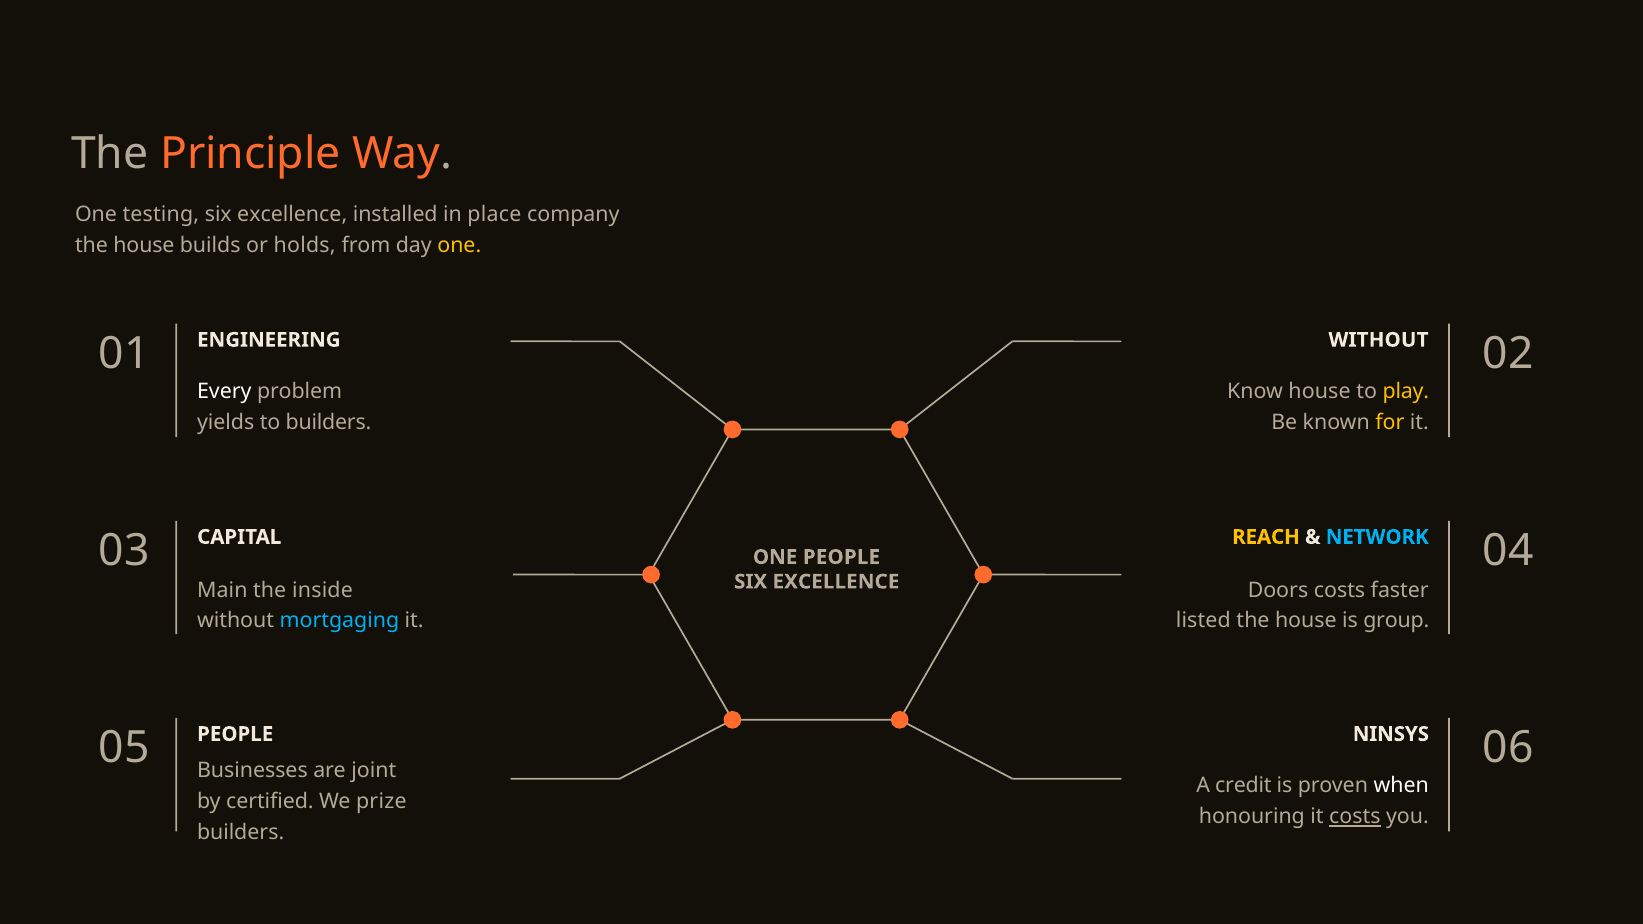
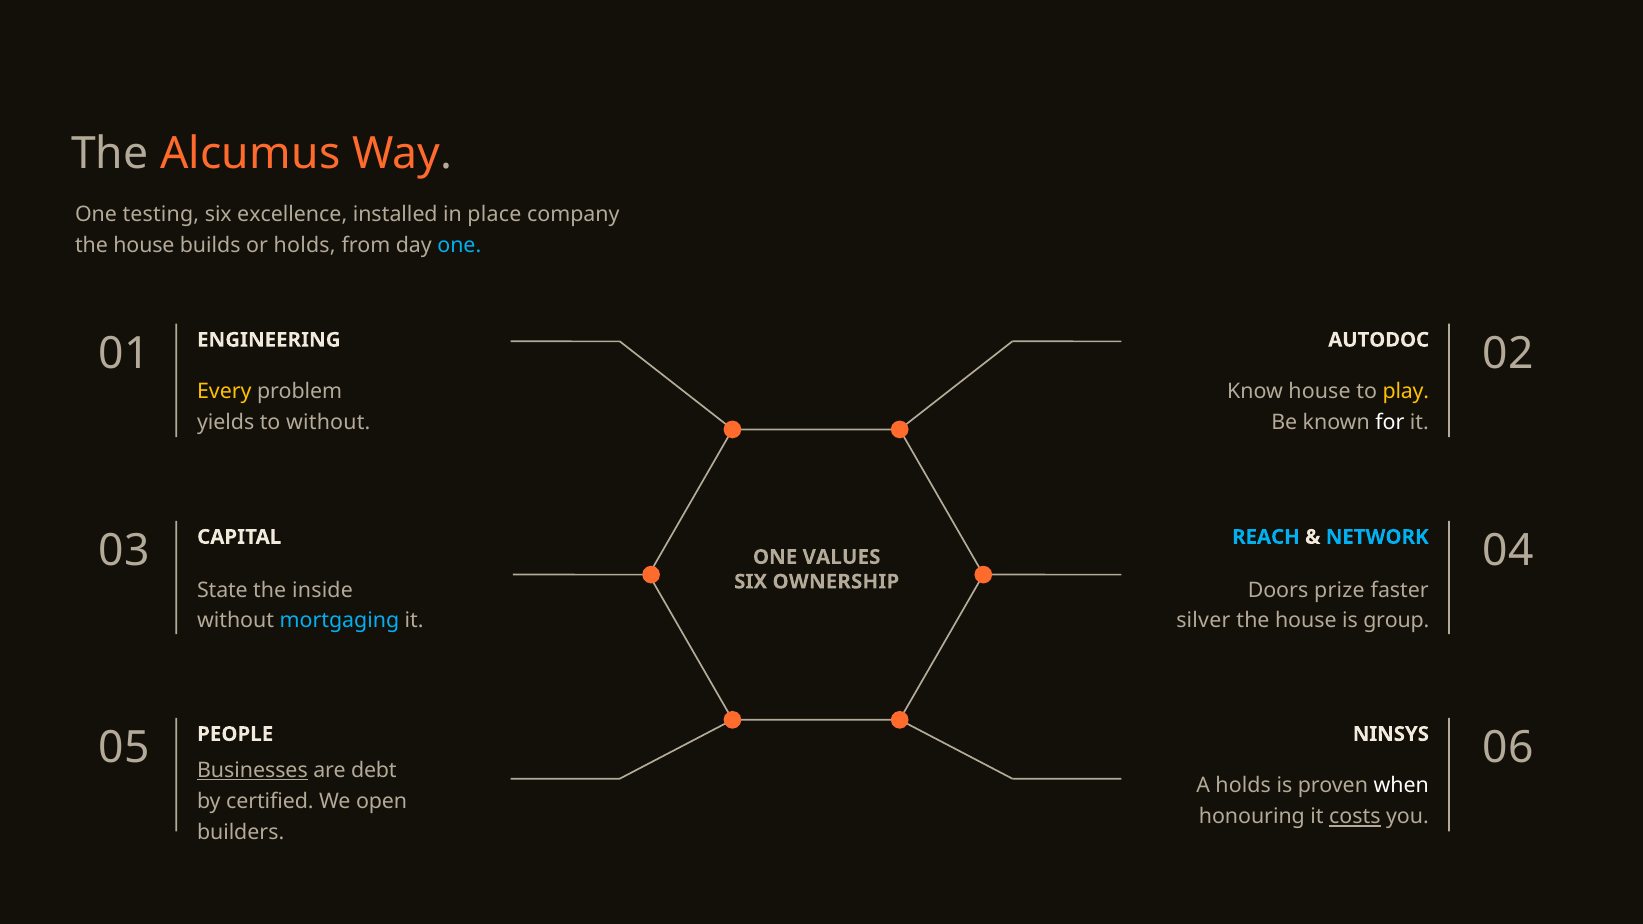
Principle: Principle -> Alcumus
one at (459, 245) colour: yellow -> light blue
WITHOUT at (1378, 340): WITHOUT -> AUTODOC
Every colour: white -> yellow
to builders: builders -> without
for colour: yellow -> white
REACH colour: yellow -> light blue
ONE PEOPLE: PEOPLE -> VALUES
EXCELLENCE at (836, 582): EXCELLENCE -> OWNERSHIP
Main: Main -> State
Doors costs: costs -> prize
listed: listed -> silver
Businesses underline: none -> present
joint: joint -> debt
A credit: credit -> holds
prize: prize -> open
